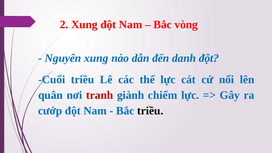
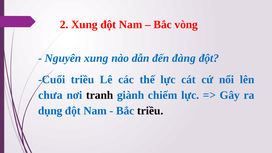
danh: danh -> đàng
quân: quân -> chưa
tranh colour: red -> black
cướp: cướp -> dụng
